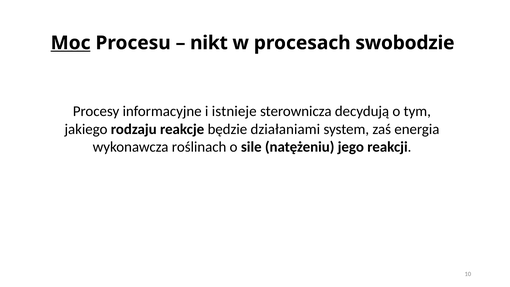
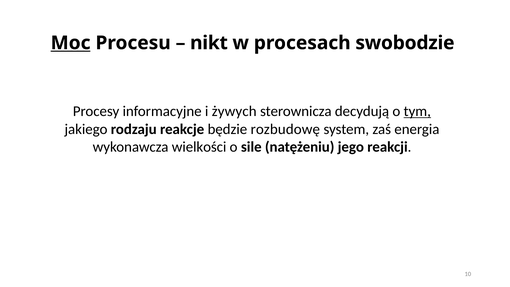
istnieje: istnieje -> żywych
tym underline: none -> present
działaniami: działaniami -> rozbudowę
roślinach: roślinach -> wielkości
